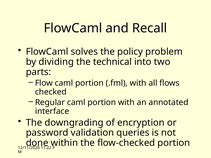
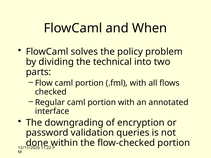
Recall: Recall -> When
